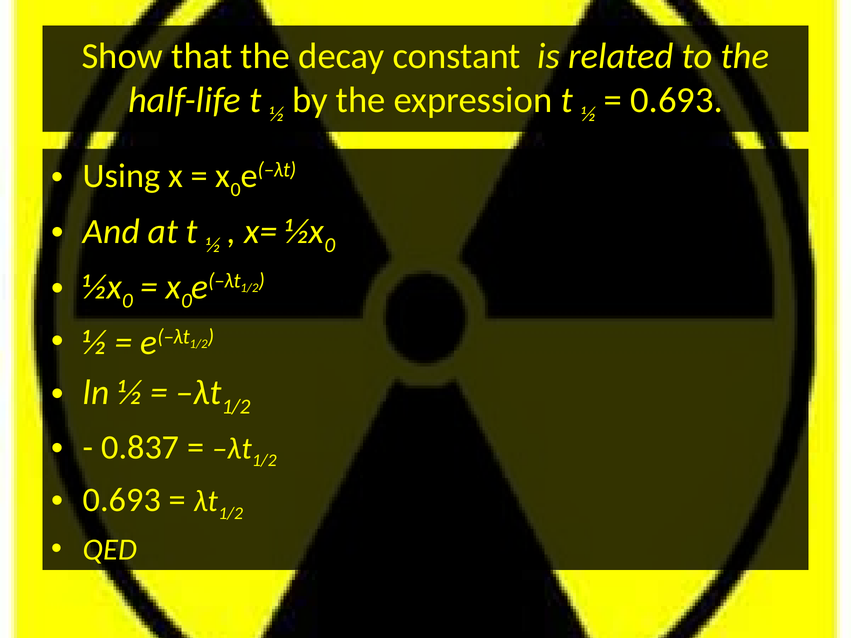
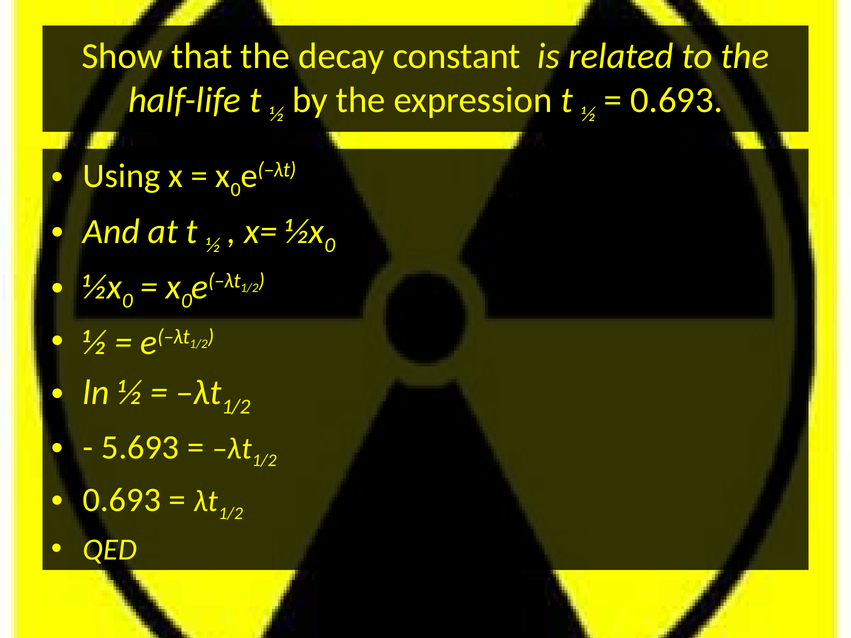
0.837: 0.837 -> 5.693
